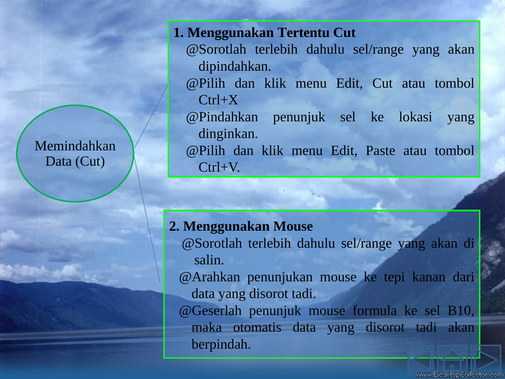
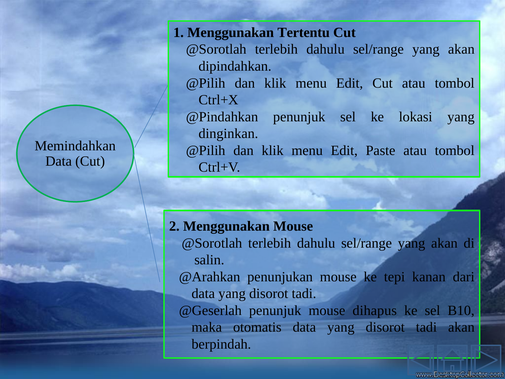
formula: formula -> dihapus
